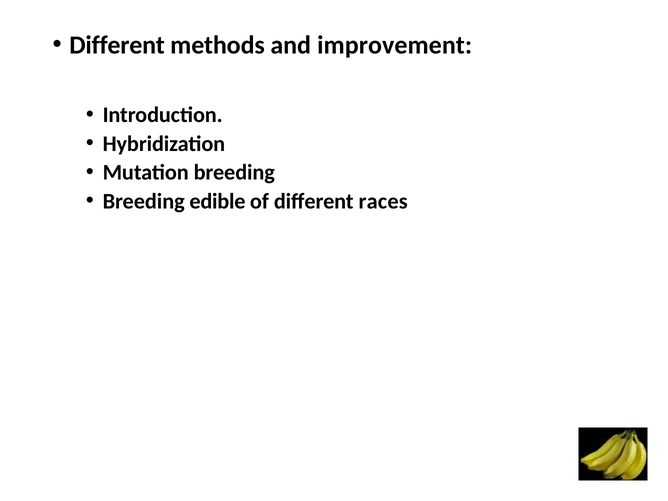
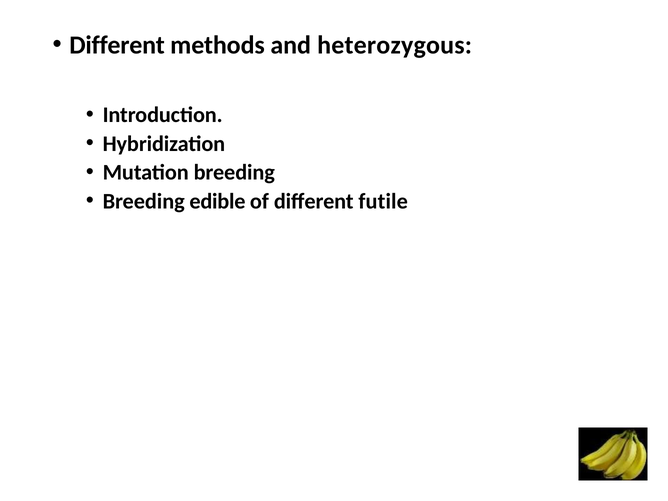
improvement: improvement -> heterozygous
races: races -> futile
